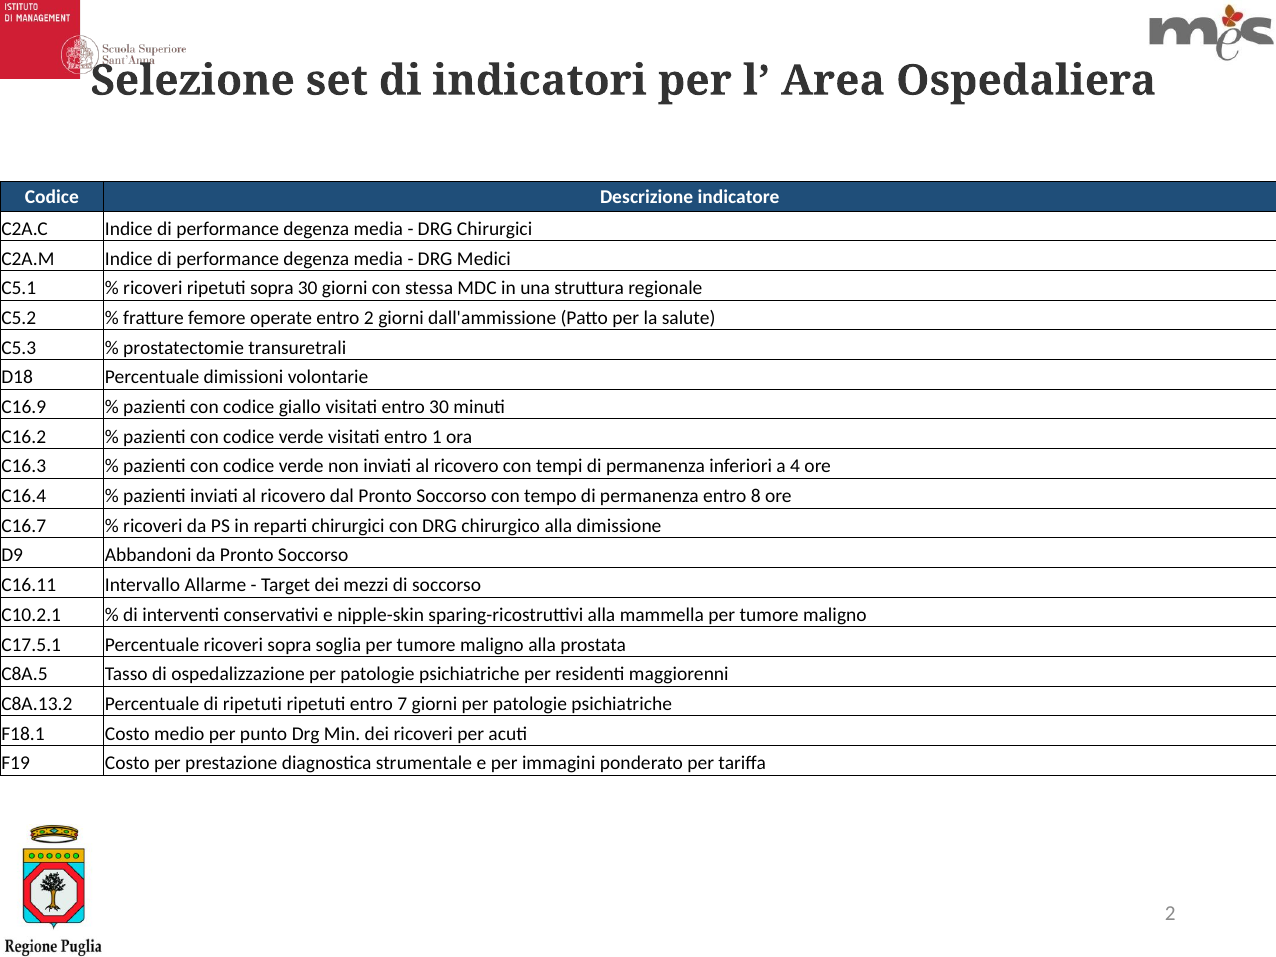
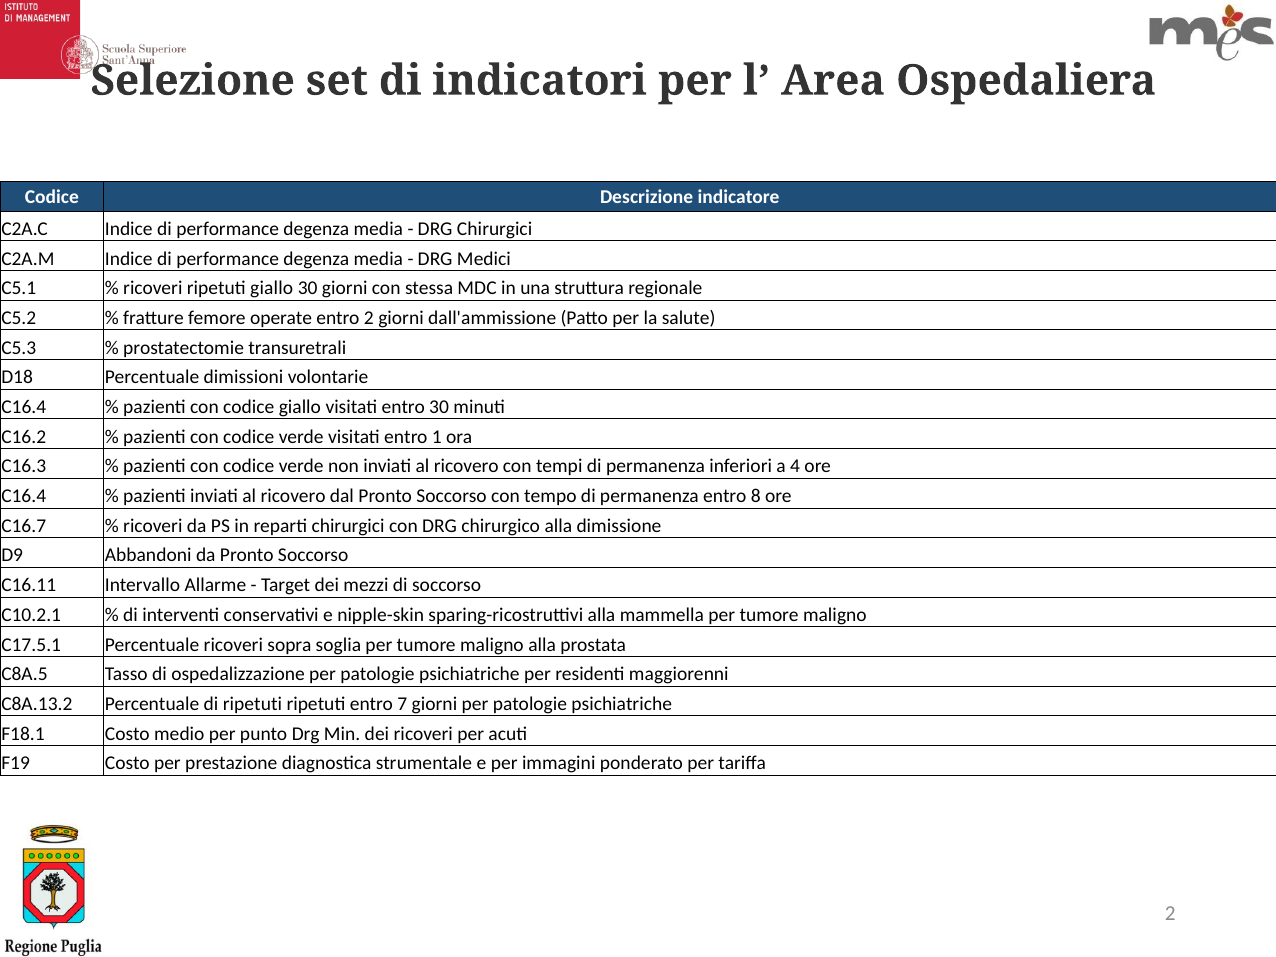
ripetuti sopra: sopra -> giallo
C16.9 at (24, 407): C16.9 -> C16.4
